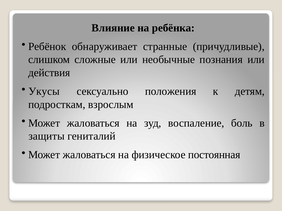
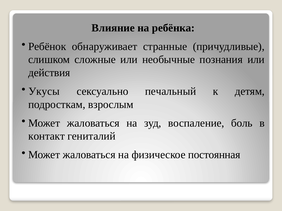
положения: положения -> печальный
защиты: защиты -> контакт
